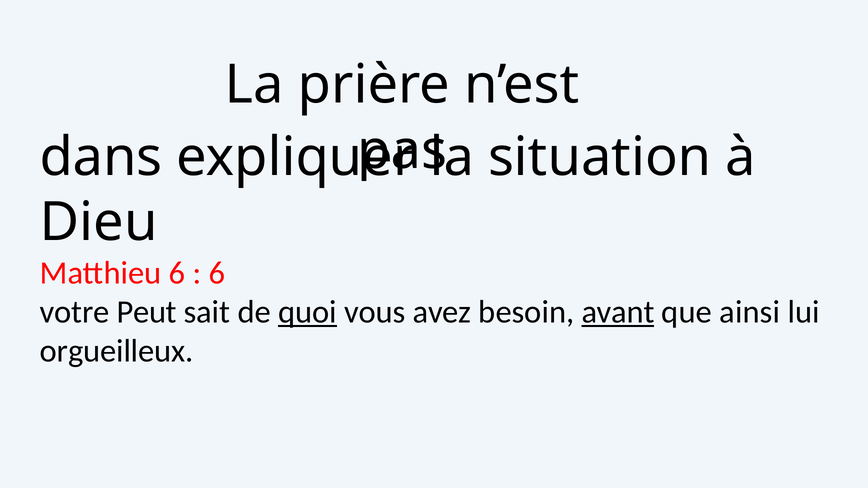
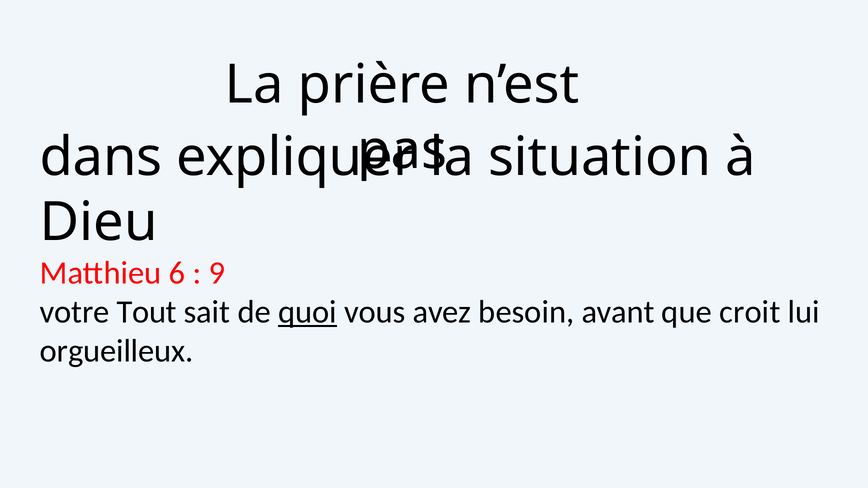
6 at (217, 273): 6 -> 9
Peut: Peut -> Tout
avant underline: present -> none
ainsi: ainsi -> croit
